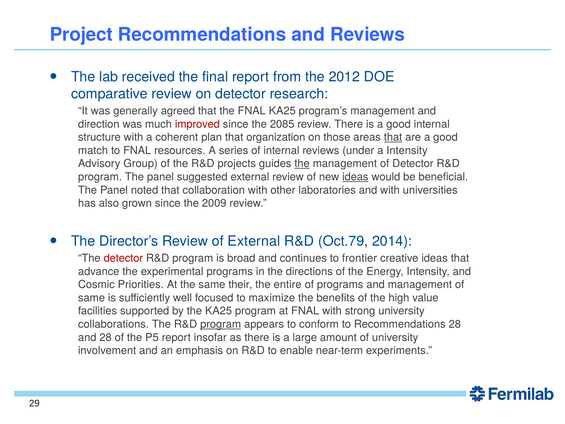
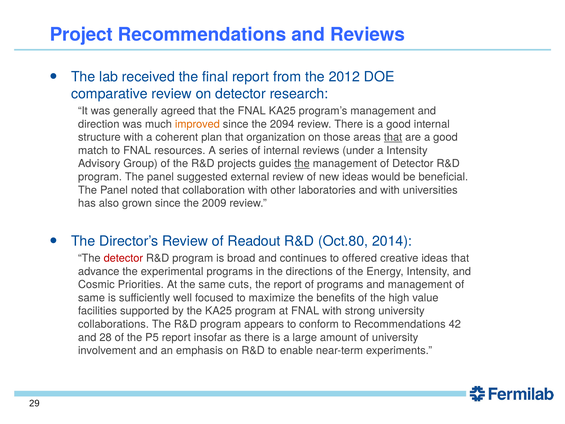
improved colour: red -> orange
2085: 2085 -> 2094
ideas at (355, 177) underline: present -> none
of External: External -> Readout
Oct.79: Oct.79 -> Oct.80
frontier: frontier -> offered
their: their -> cuts
the entire: entire -> report
program at (221, 324) underline: present -> none
Recommendations 28: 28 -> 42
